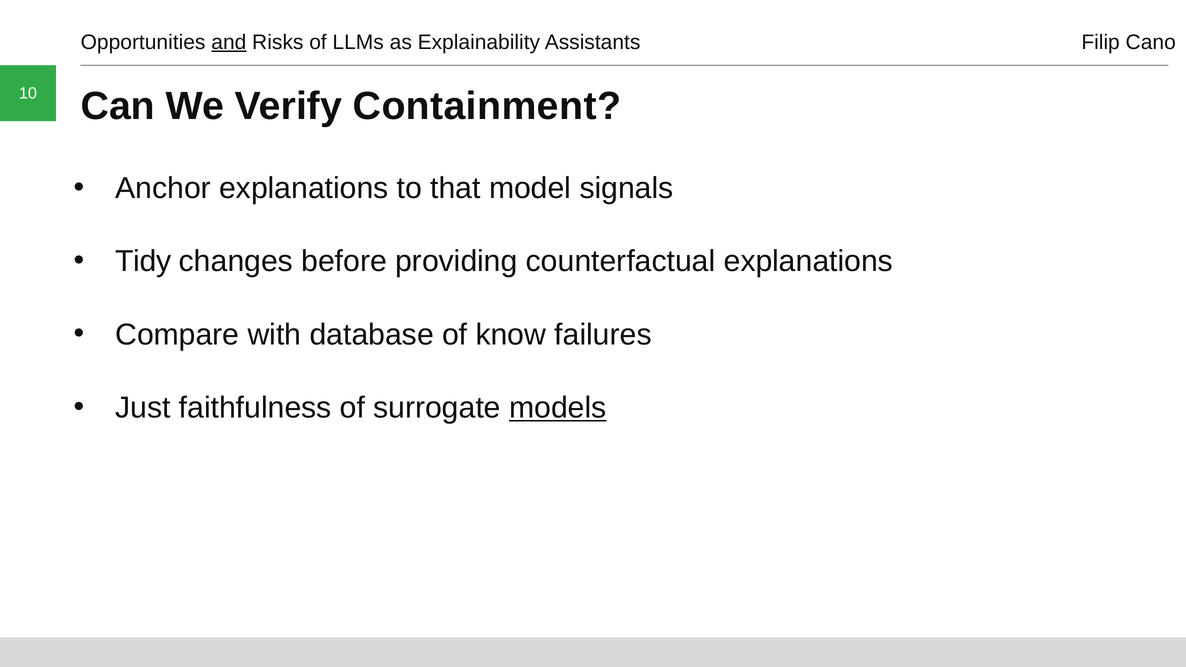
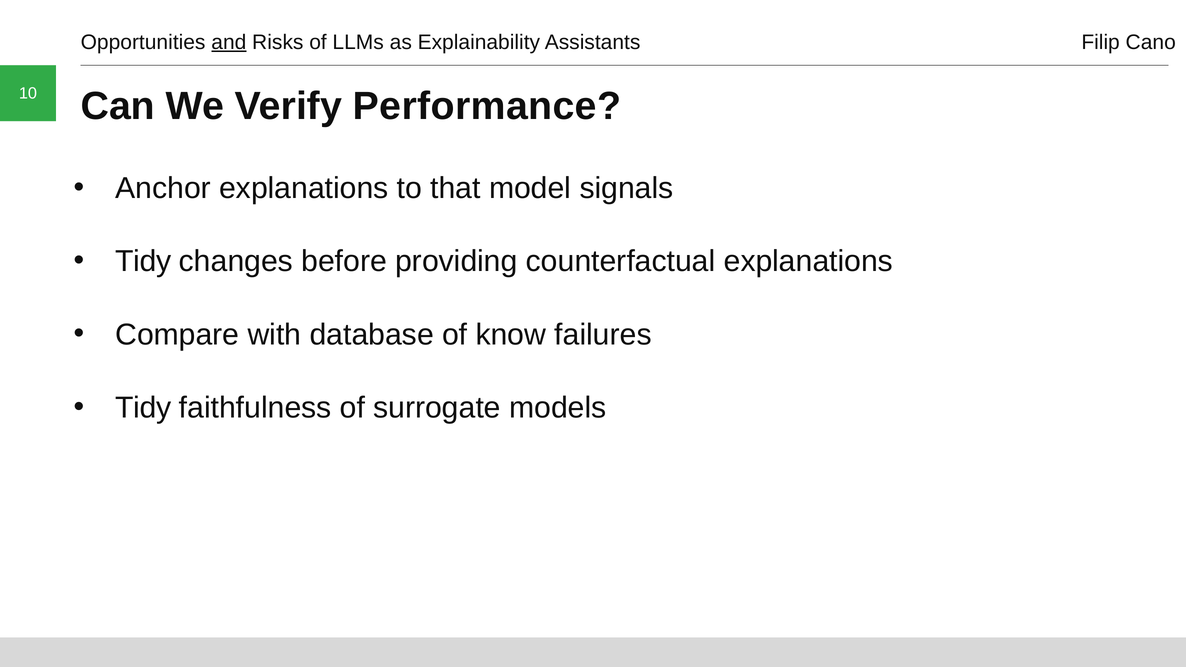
Containment: Containment -> Performance
Just at (143, 408): Just -> Tidy
models underline: present -> none
